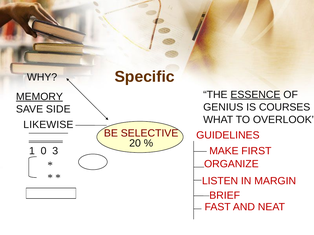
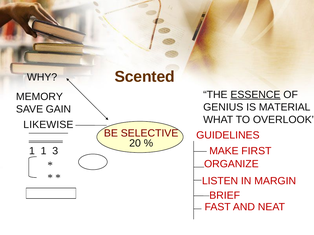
Specific: Specific -> Scented
MEMORY underline: present -> none
COURSES: COURSES -> MATERIAL
SIDE: SIDE -> GAIN
1 0: 0 -> 1
